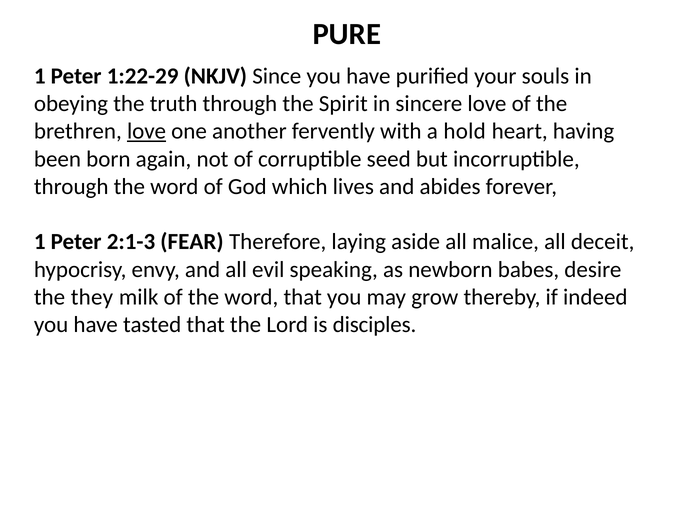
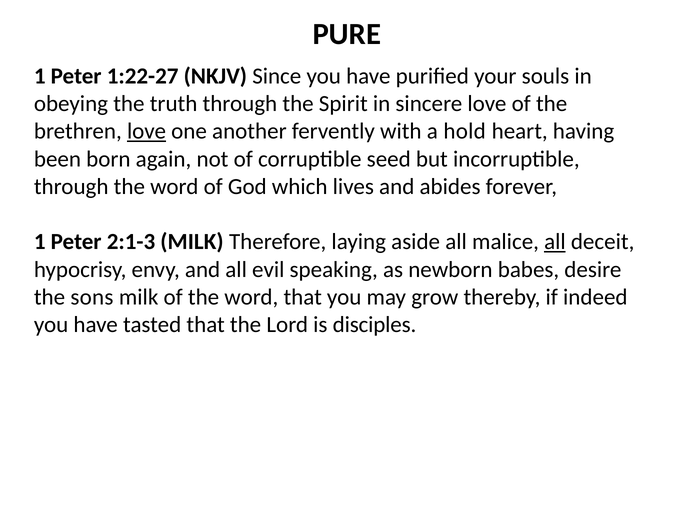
1:22-29: 1:22-29 -> 1:22-27
2:1-3 FEAR: FEAR -> MILK
all at (555, 242) underline: none -> present
they: they -> sons
